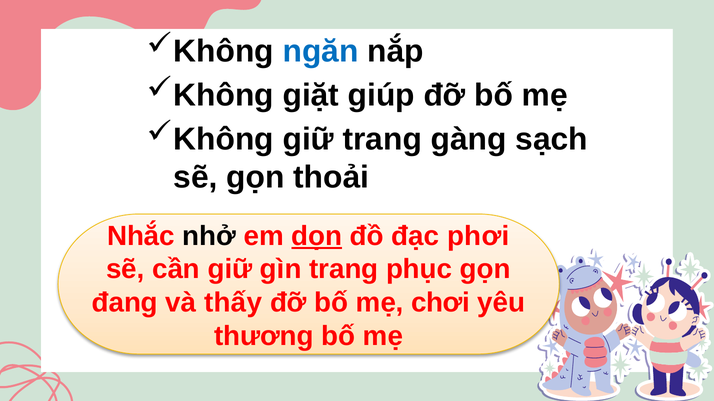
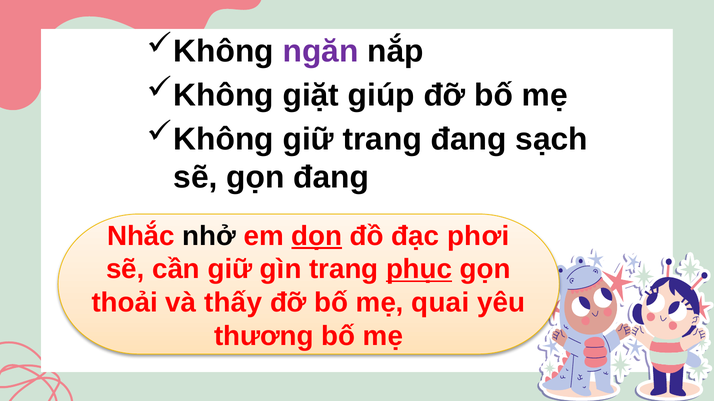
ngăn colour: blue -> purple
trang gàng: gàng -> đang
gọn thoải: thoải -> đang
phục underline: none -> present
đang: đang -> thoải
chơi: chơi -> quai
